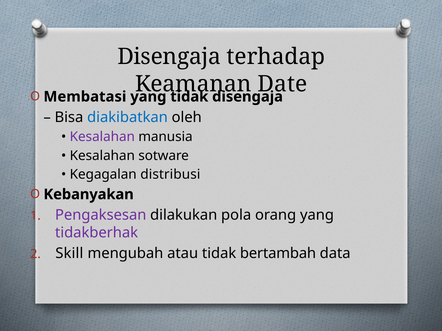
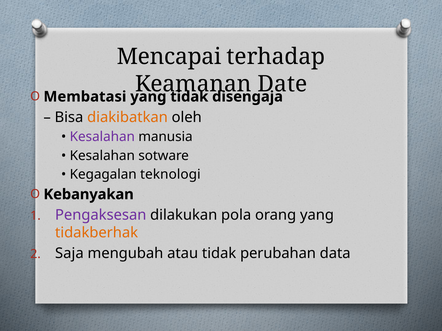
Disengaja at (169, 57): Disengaja -> Mencapai
diakibatkan colour: blue -> orange
distribusi: distribusi -> teknologi
tidakberhak colour: purple -> orange
Skill: Skill -> Saja
bertambah: bertambah -> perubahan
